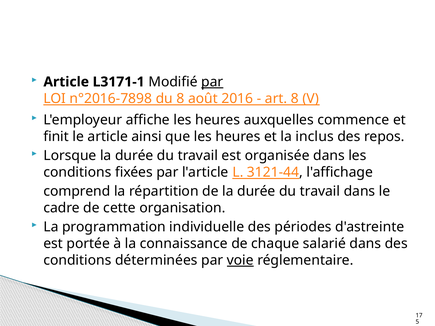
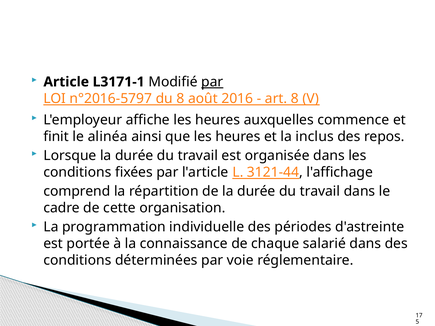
n°2016-7898: n°2016-7898 -> n°2016-5797
le article: article -> alinéa
voie underline: present -> none
